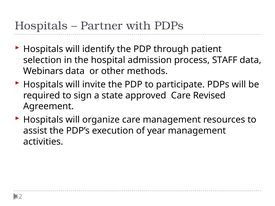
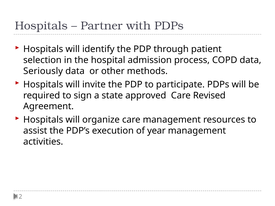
STAFF: STAFF -> COPD
Webinars: Webinars -> Seriously
